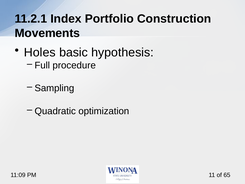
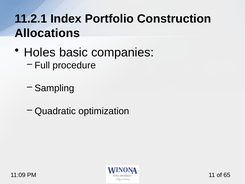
Movements: Movements -> Allocations
hypothesis: hypothesis -> companies
